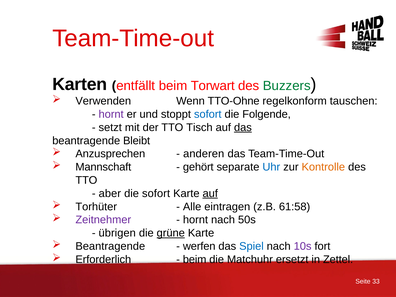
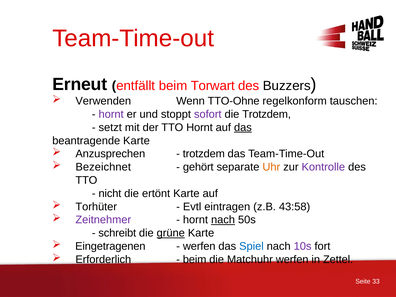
Karten: Karten -> Erneut
Buzzers colour: green -> black
sofort at (208, 114) colour: blue -> purple
die Folgende: Folgende -> Trotzdem
TTO Tisch: Tisch -> Hornt
beantragende Bleibt: Bleibt -> Karte
anderen at (204, 154): anderen -> trotzdem
Mannschaft: Mannschaft -> Bezeichnet
Uhr colour: blue -> orange
Kontrolle colour: orange -> purple
aber: aber -> nicht
die sofort: sofort -> ertönt
auf at (210, 193) underline: present -> none
Alle: Alle -> Evtl
61:58: 61:58 -> 43:58
nach at (223, 220) underline: none -> present
übrigen: übrigen -> schreibt
Beantragende at (110, 246): Beantragende -> Eingetragenen
Matchuhr ersetzt: ersetzt -> werfen
